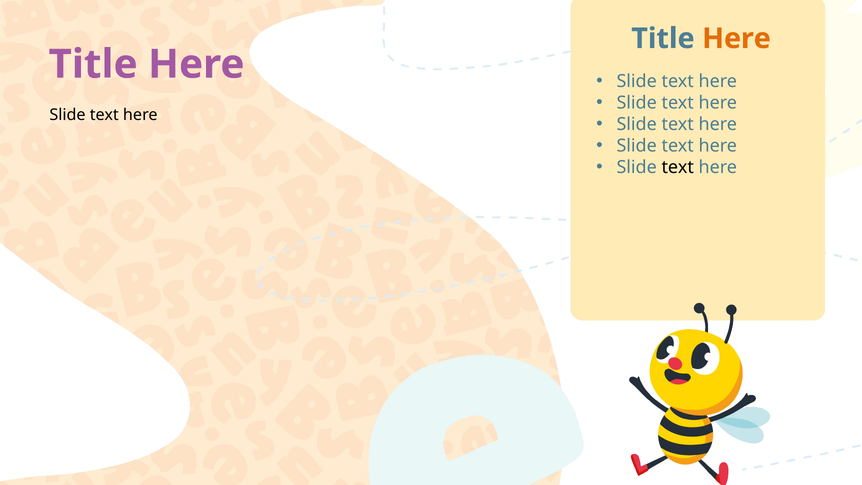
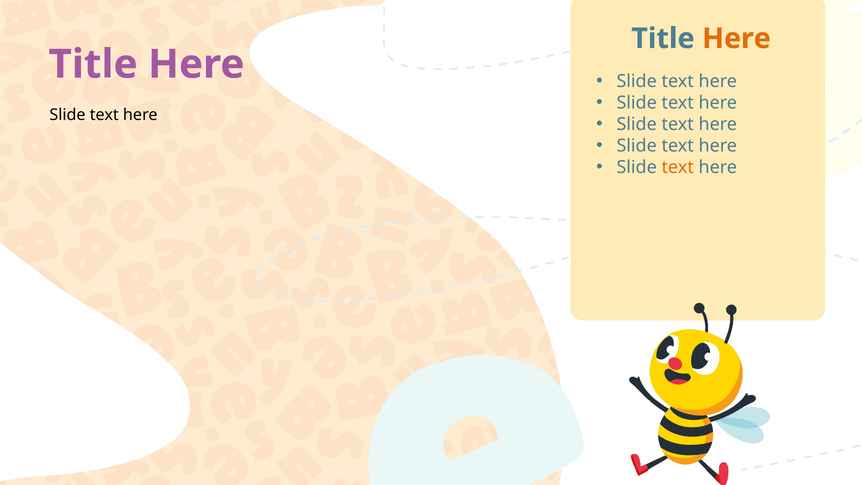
text at (678, 167) colour: black -> orange
